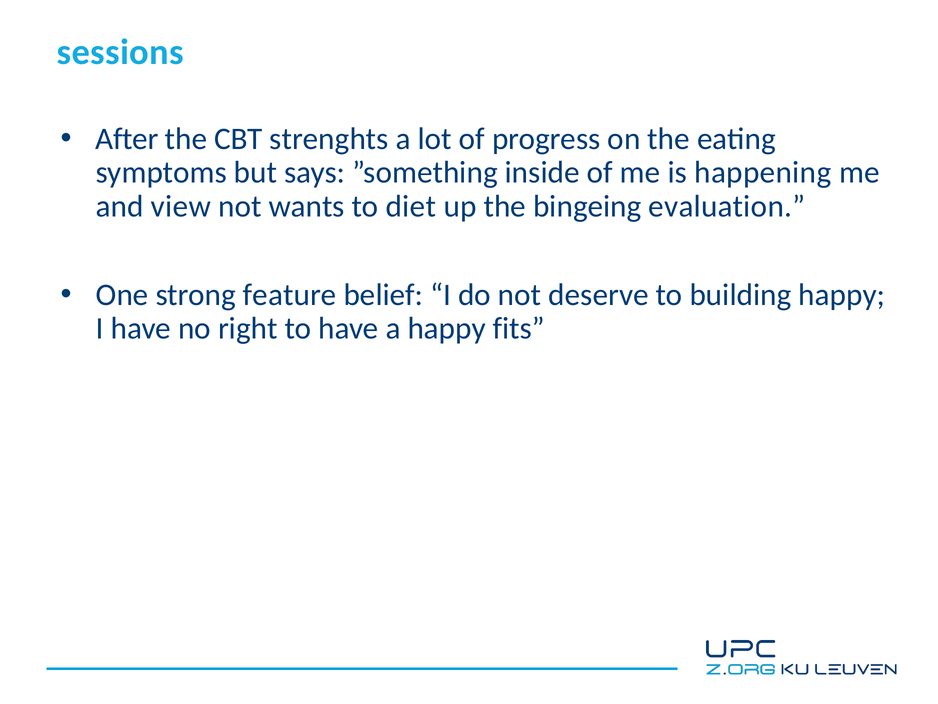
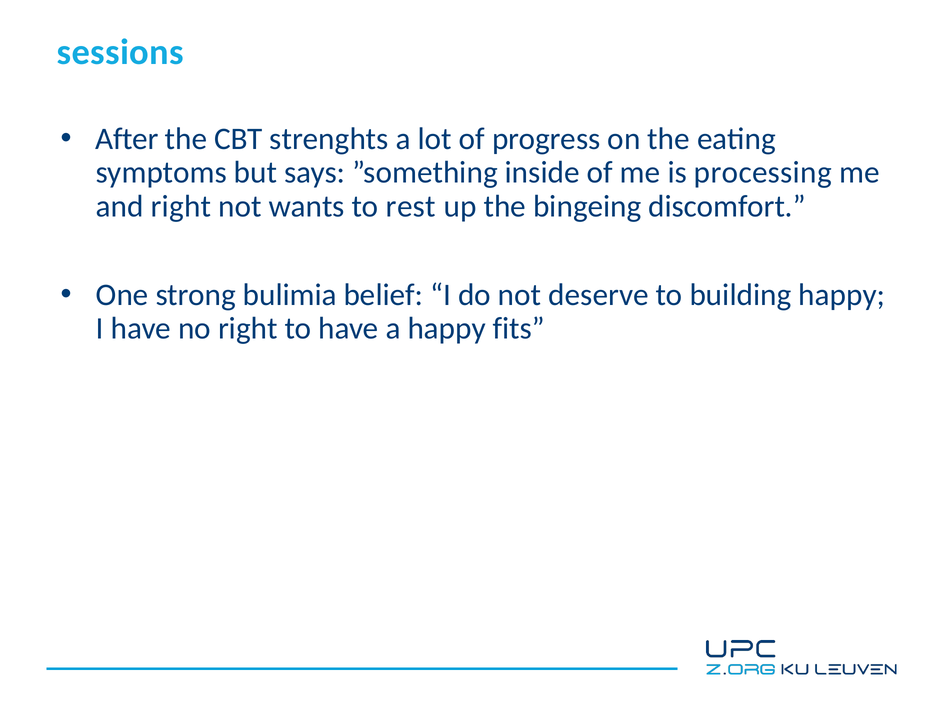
happening: happening -> processing
and view: view -> right
diet: diet -> rest
evaluation: evaluation -> discomfort
feature: feature -> bulimia
